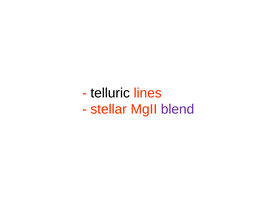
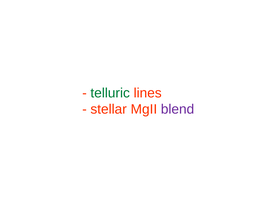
telluric colour: black -> green
